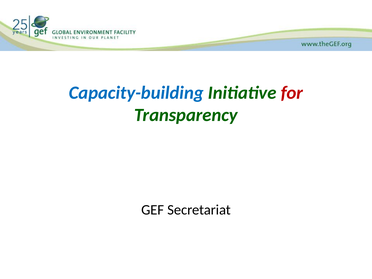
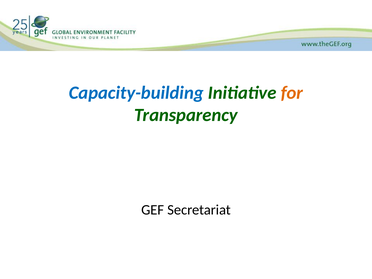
for colour: red -> orange
